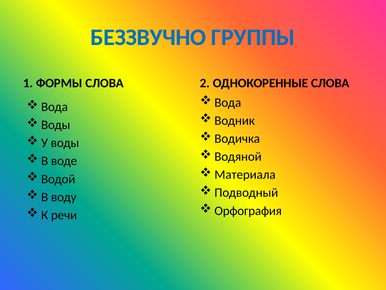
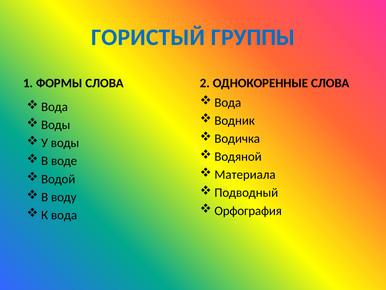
БЕЗЗВУЧНО: БЕЗЗВУЧНО -> ГОРИСТЫЙ
К речи: речи -> вода
